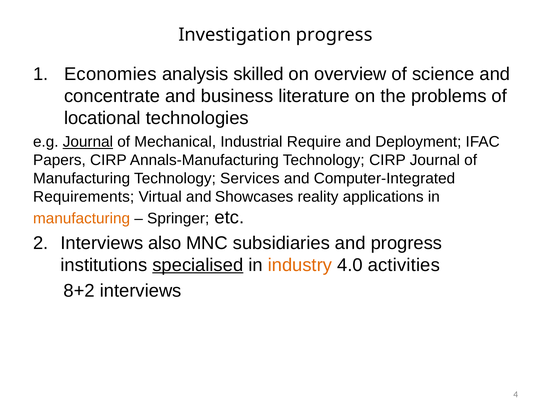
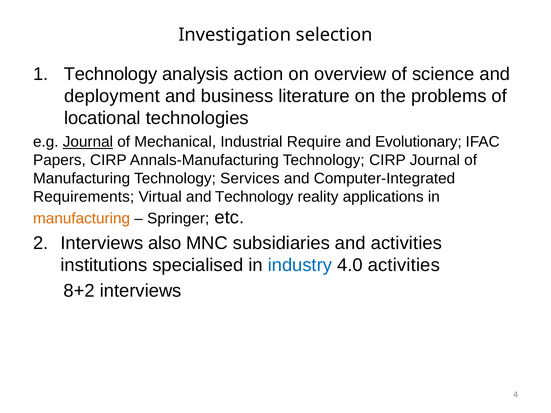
Investigation progress: progress -> selection
Economies at (110, 74): Economies -> Technology
skilled: skilled -> action
concentrate: concentrate -> deployment
Deployment: Deployment -> Evolutionary
and Showcases: Showcases -> Technology
and progress: progress -> activities
specialised underline: present -> none
industry colour: orange -> blue
